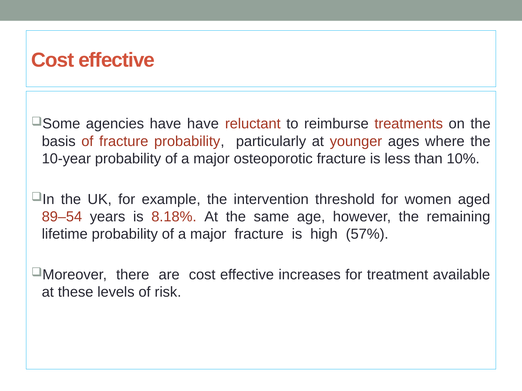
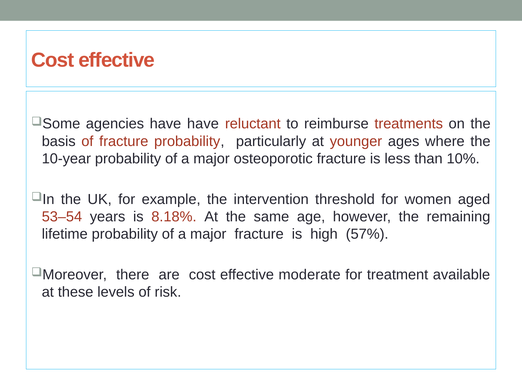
89–54: 89–54 -> 53–54
increases: increases -> moderate
